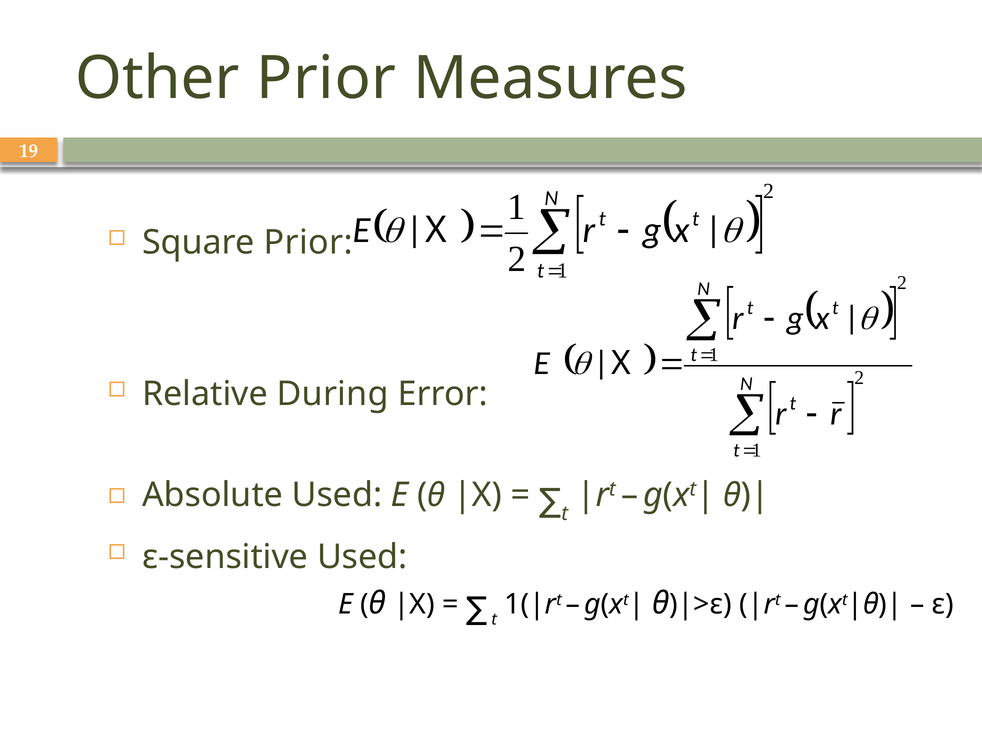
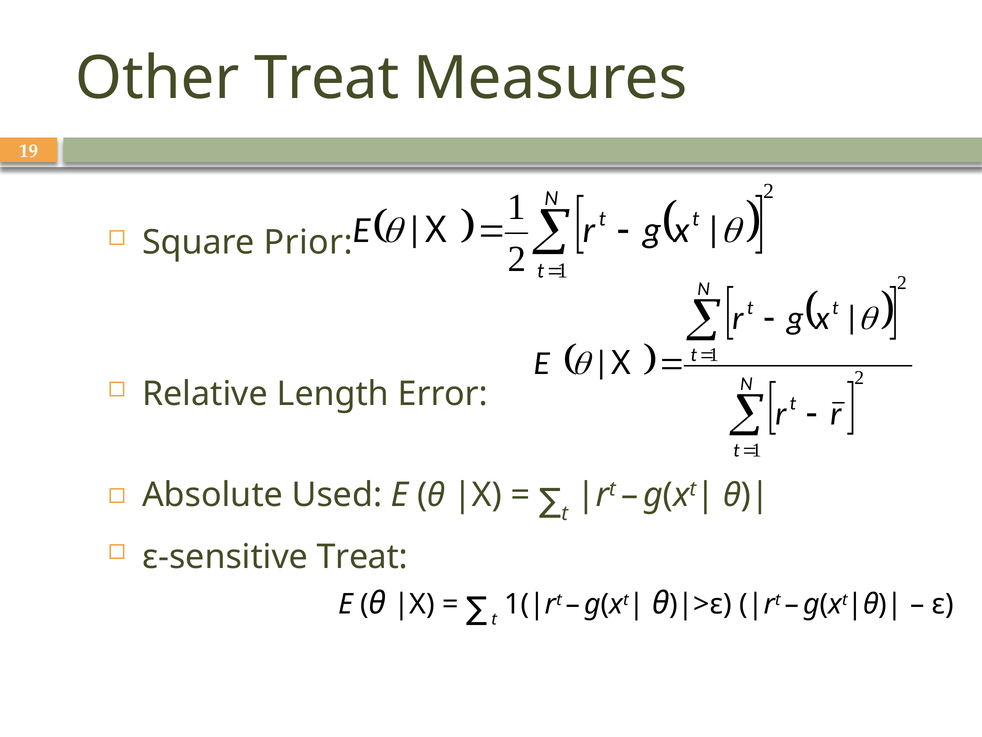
Other Prior: Prior -> Treat
During: During -> Length
ε-sensitive Used: Used -> Treat
